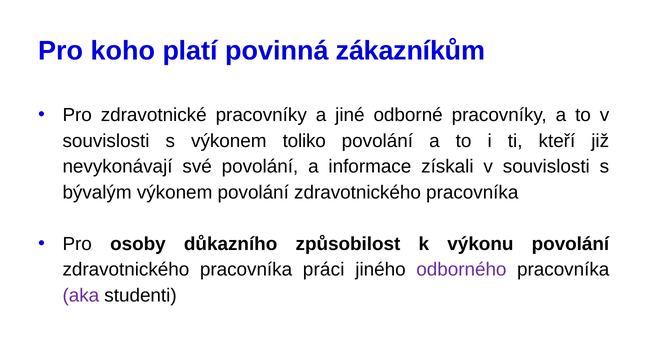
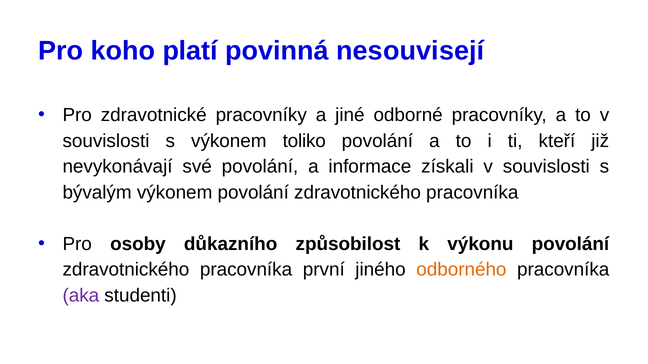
zákazníkům: zákazníkům -> nesouvisejí
práci: práci -> první
odborného colour: purple -> orange
